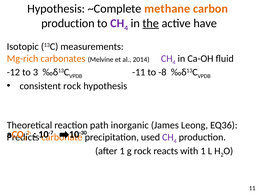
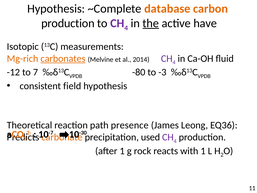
methane: methane -> database
carbonates underline: none -> present
to 3: 3 -> 7
-11: -11 -> -80
-8: -8 -> -3
consistent rock: rock -> field
inorganic: inorganic -> presence
